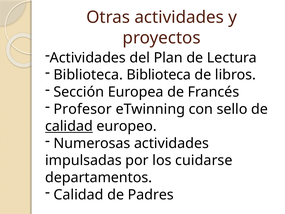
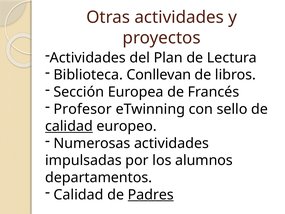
Biblioteca Biblioteca: Biblioteca -> Conllevan
cuidarse: cuidarse -> alumnos
Padres underline: none -> present
